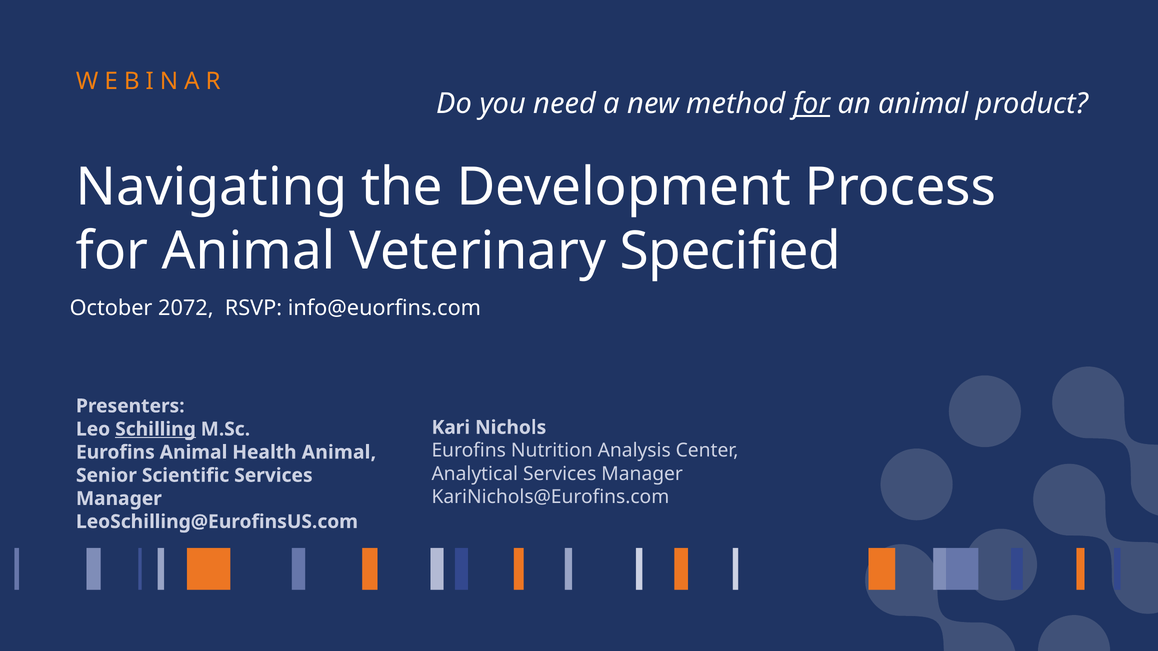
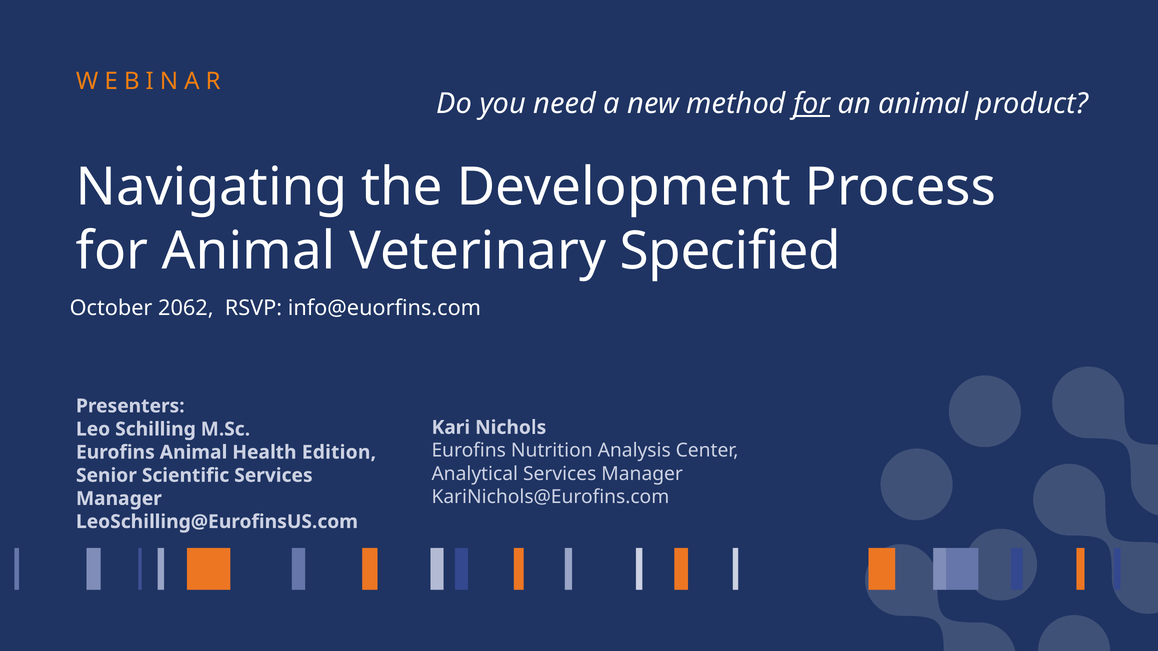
2072: 2072 -> 2062
Schilling underline: present -> none
Health Animal: Animal -> Edition
